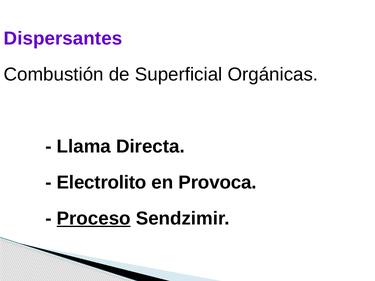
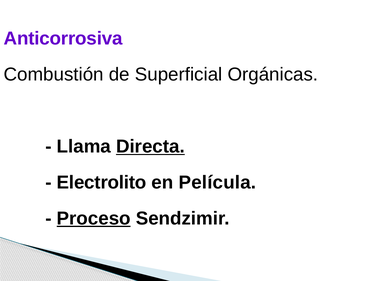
Dispersantes: Dispersantes -> Anticorrosiva
Directa underline: none -> present
Provoca: Provoca -> Película
